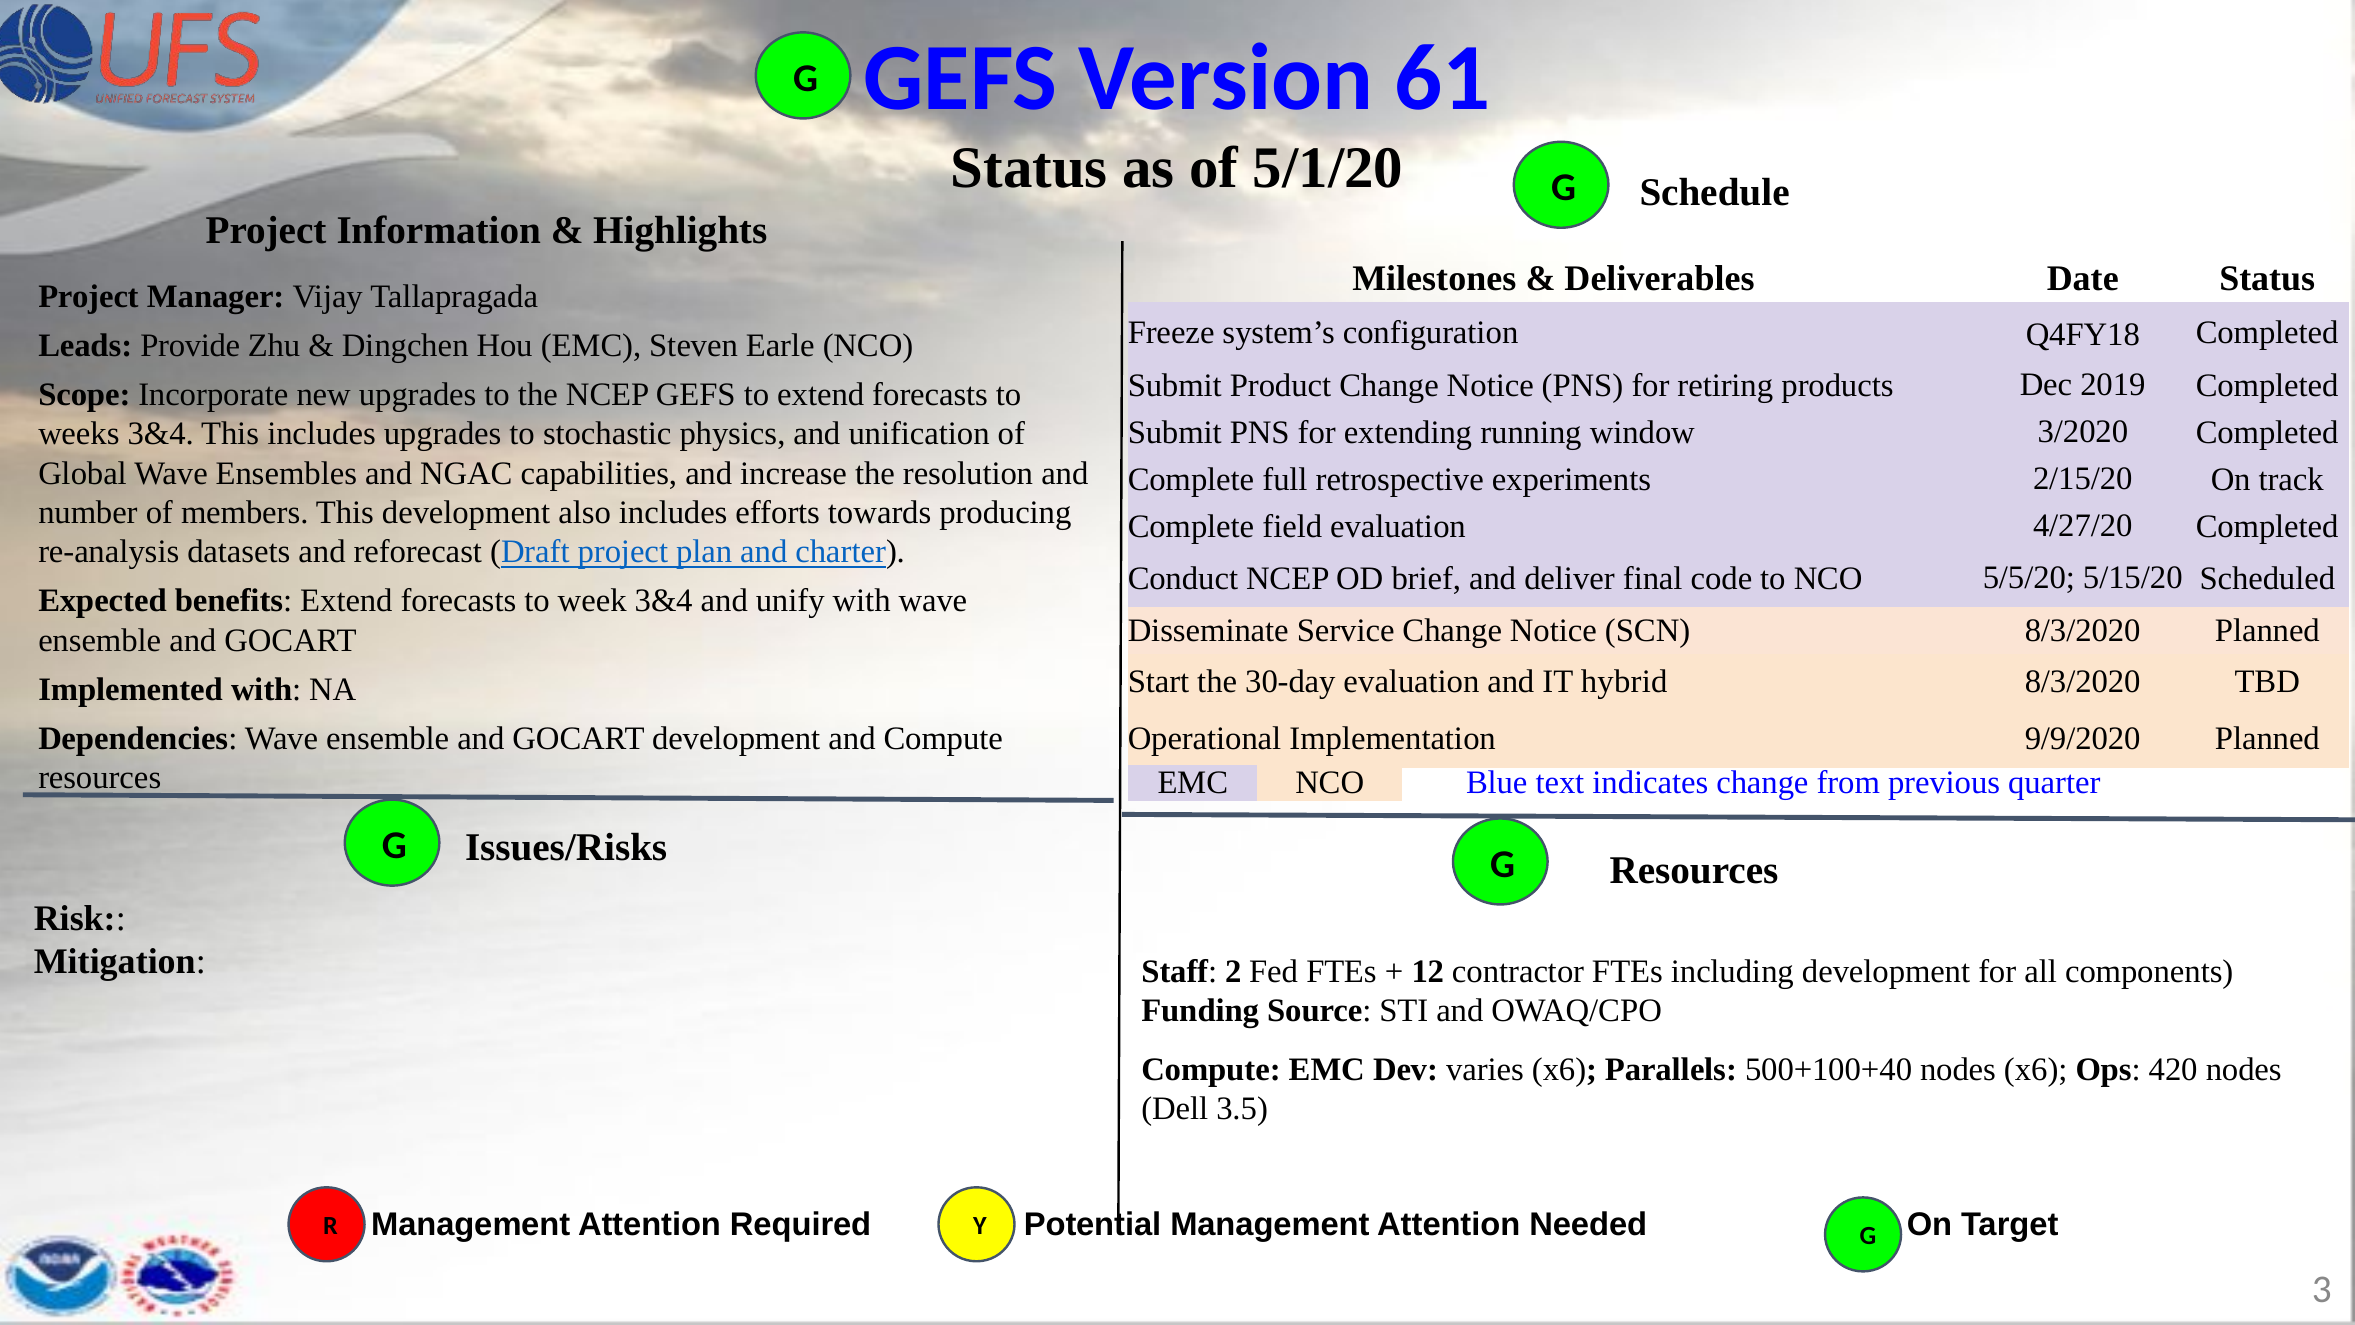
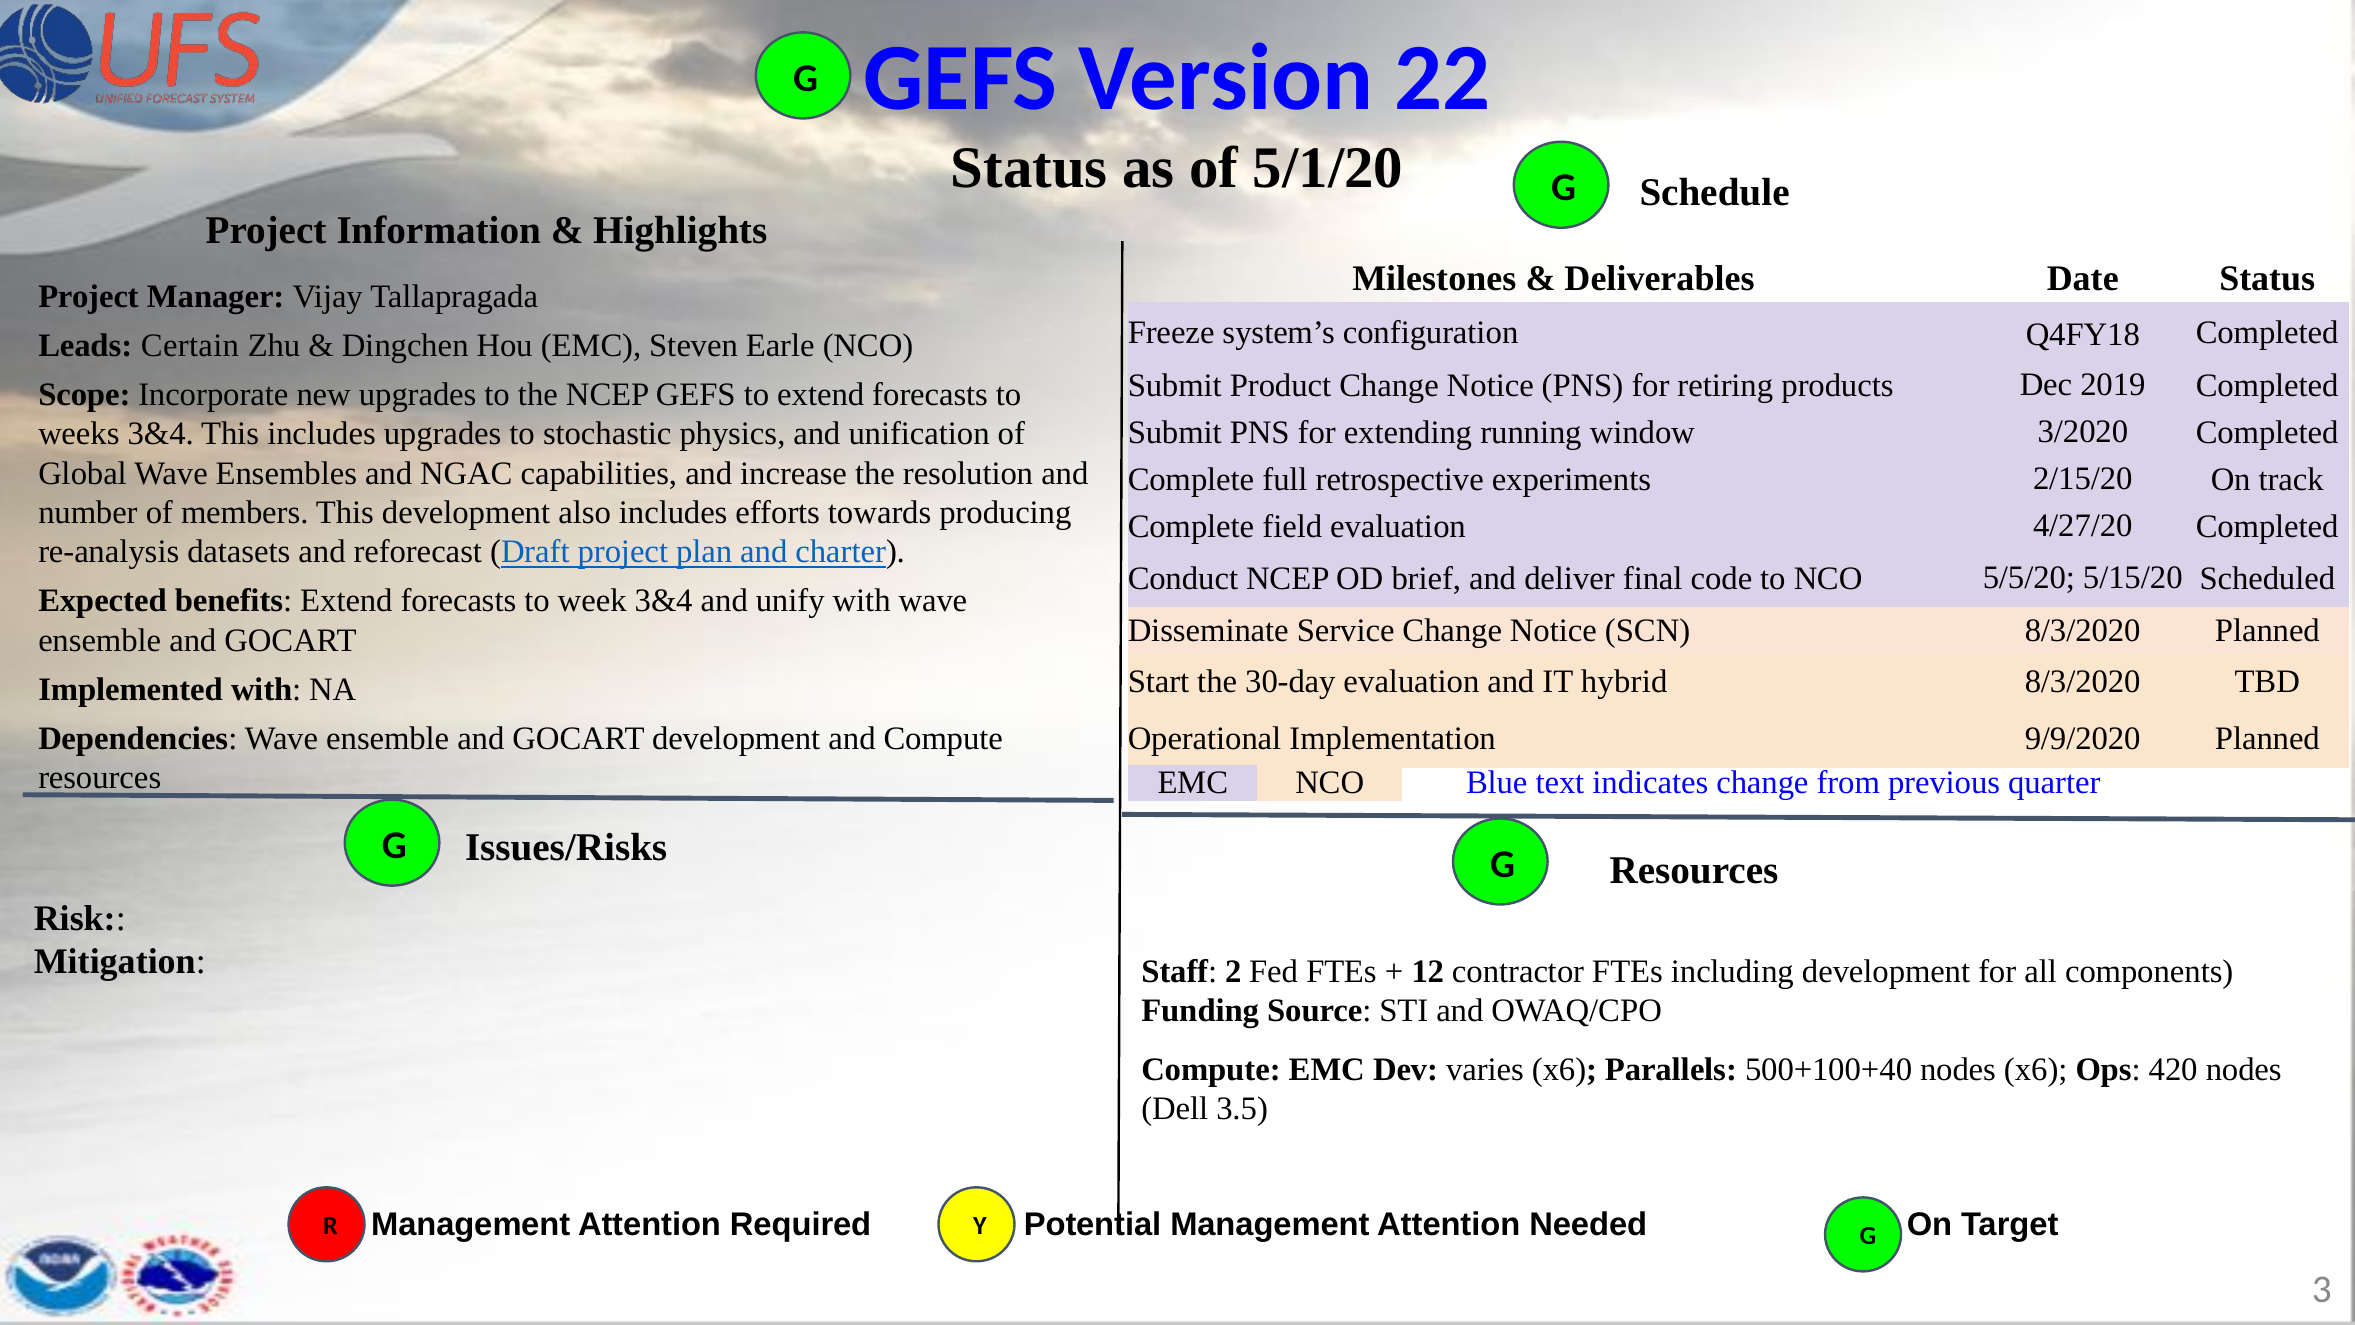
61: 61 -> 22
Provide: Provide -> Certain
